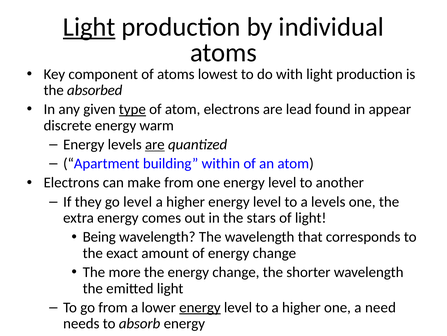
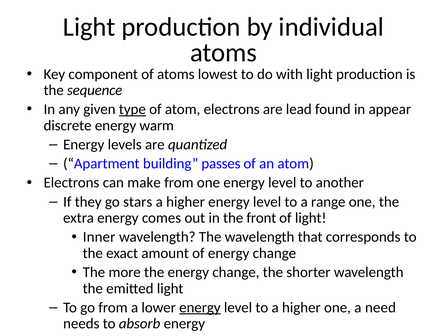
Light at (89, 27) underline: present -> none
absorbed: absorbed -> sequence
are at (155, 144) underline: present -> none
within: within -> passes
go level: level -> stars
a levels: levels -> range
stars: stars -> front
Being: Being -> Inner
